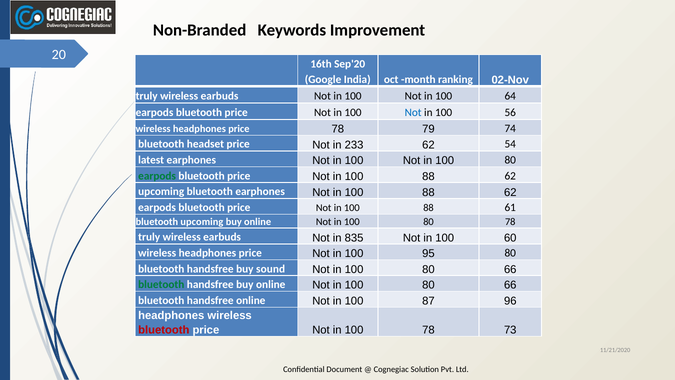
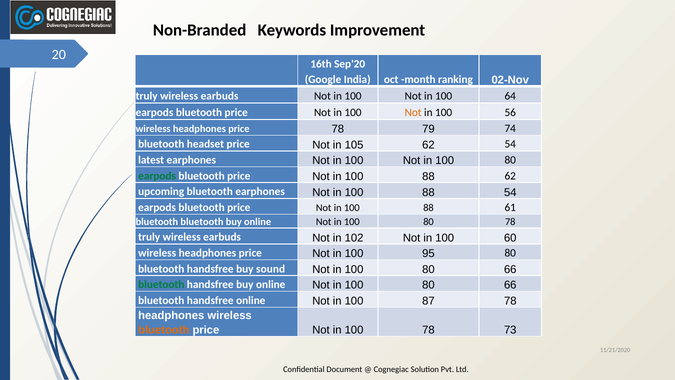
Not at (413, 112) colour: blue -> orange
233: 233 -> 105
62 at (510, 192): 62 -> 54
bluetooth upcoming: upcoming -> bluetooth
835: 835 -> 102
87 96: 96 -> 78
bluetooth at (164, 330) colour: red -> orange
